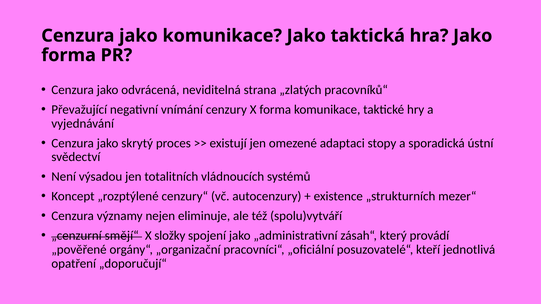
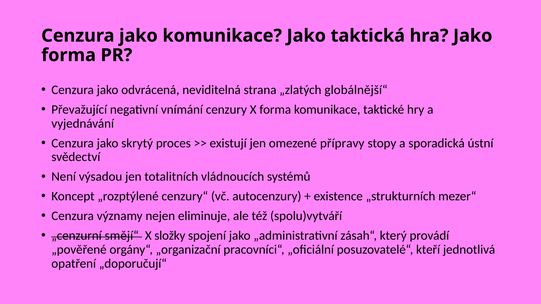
pracovníků“: pracovníků“ -> globálnější“
adaptaci: adaptaci -> přípravy
